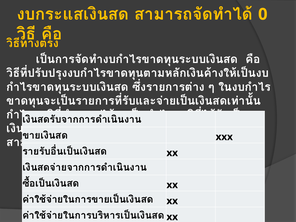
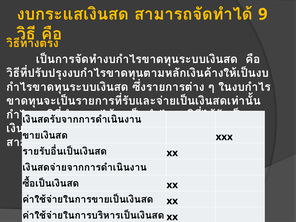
0: 0 -> 9
